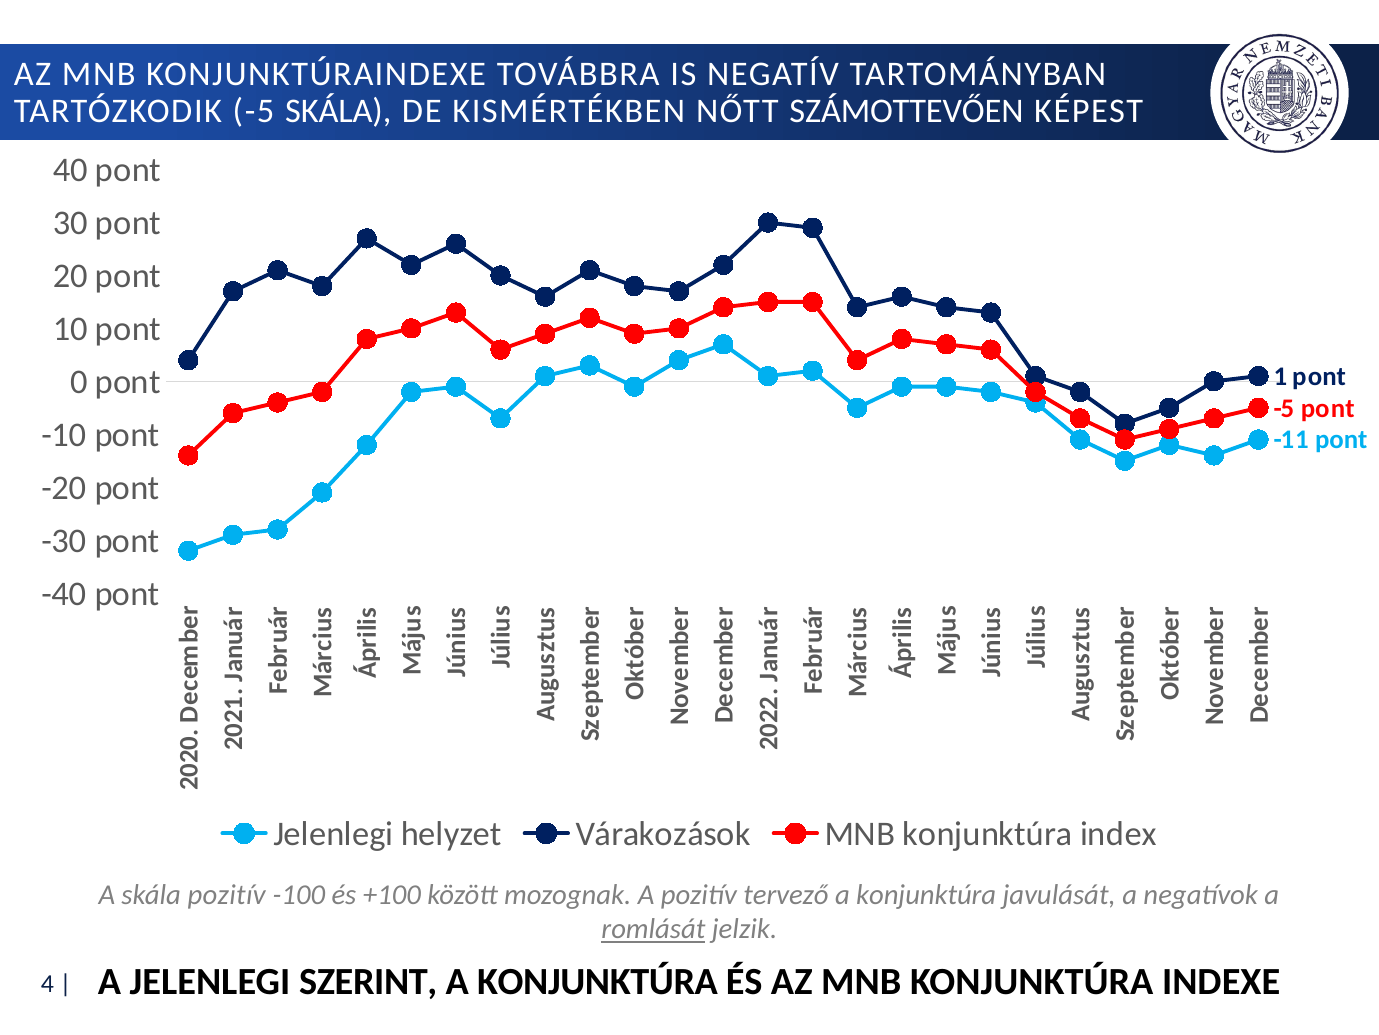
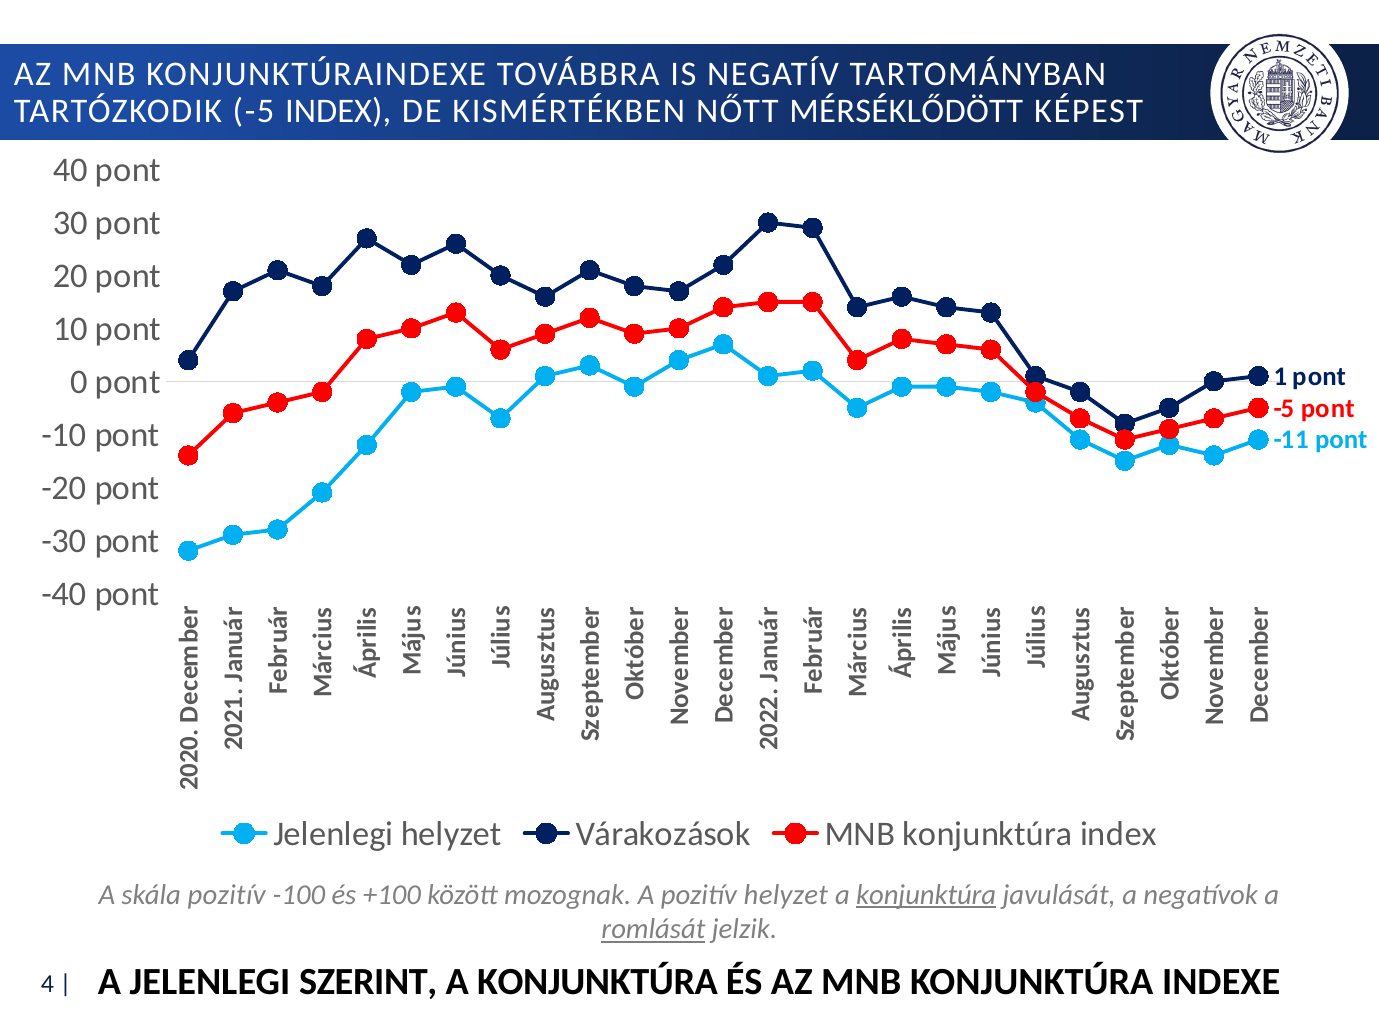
-5 SKÁLA: SKÁLA -> INDEX
SZÁMOTTEVŐEN: SZÁMOTTEVŐEN -> MÉRSÉKLŐDÖTT
pozitív tervező: tervező -> helyzet
konjunktúra at (926, 894) underline: none -> present
